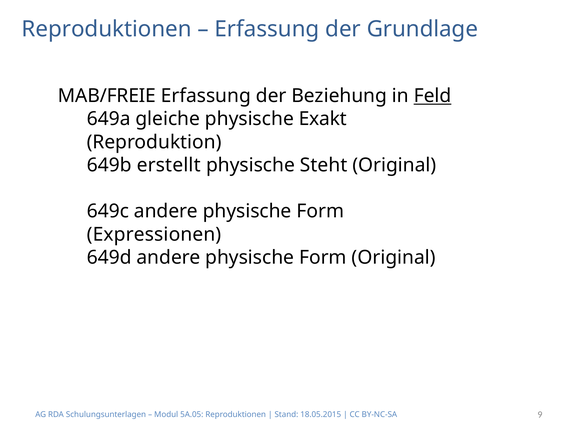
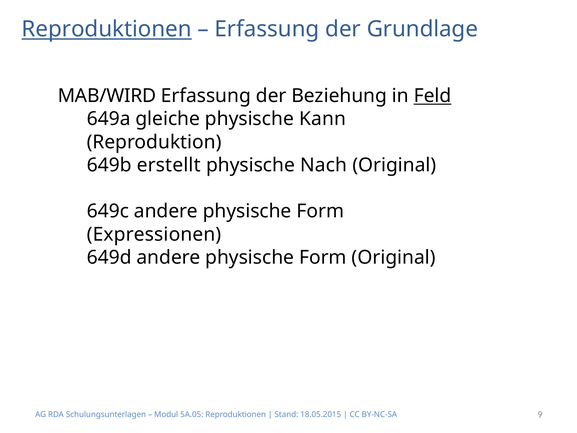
Reproduktionen at (107, 29) underline: none -> present
MAB/FREIE: MAB/FREIE -> MAB/WIRD
Exakt: Exakt -> Kann
Steht: Steht -> Nach
